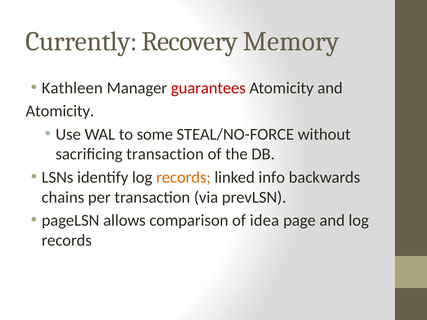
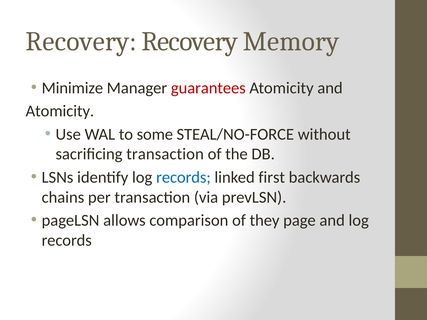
Currently at (81, 41): Currently -> Recovery
Kathleen: Kathleen -> Minimize
records at (183, 177) colour: orange -> blue
info: info -> first
idea: idea -> they
